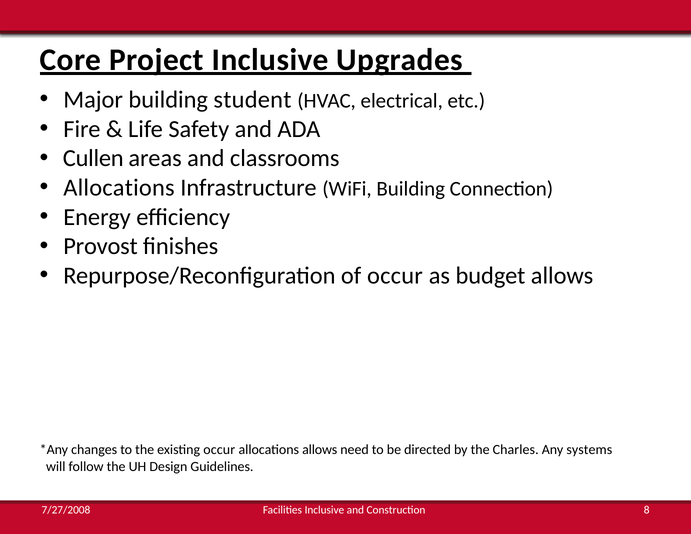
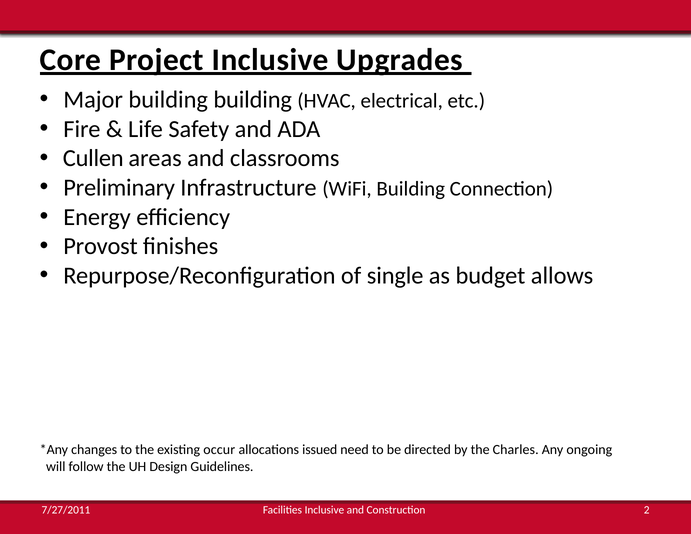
building student: student -> building
Allocations at (119, 188): Allocations -> Preliminary
of occur: occur -> single
allocations allows: allows -> issued
systems: systems -> ongoing
7/27/2008: 7/27/2008 -> 7/27/2011
8: 8 -> 2
